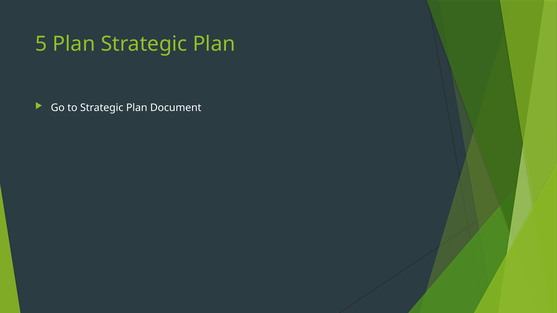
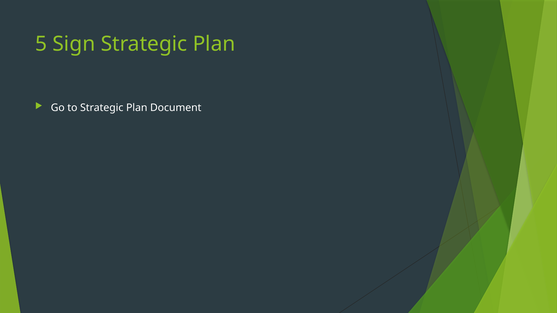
5 Plan: Plan -> Sign
